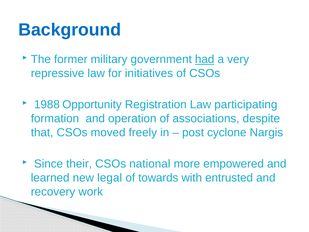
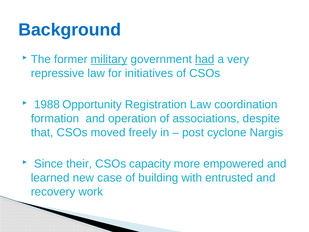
military underline: none -> present
participating: participating -> coordination
national: national -> capacity
legal: legal -> case
towards: towards -> building
